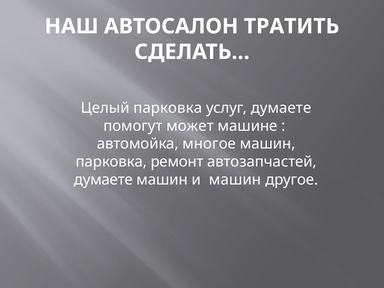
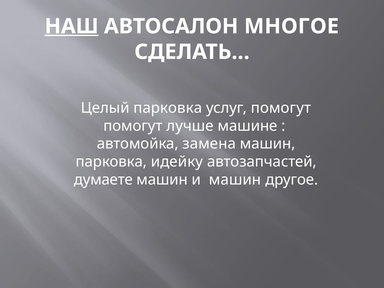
НАШ underline: none -> present
ТРАТИТЬ: ТРАТИТЬ -> МНОГОЕ
услуг думаете: думаете -> помогут
может: может -> лучше
многое: многое -> замена
ремонт: ремонт -> идейку
